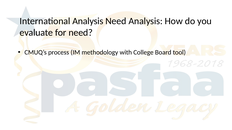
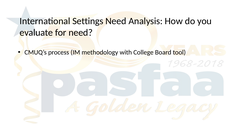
International Analysis: Analysis -> Settings
